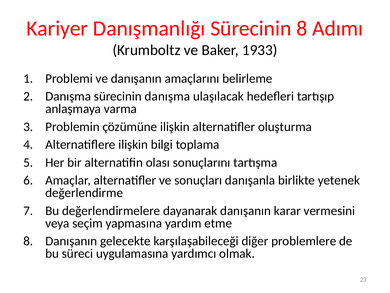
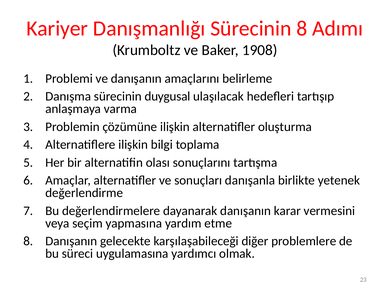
1933: 1933 -> 1908
sürecinin danışma: danışma -> duygusal
